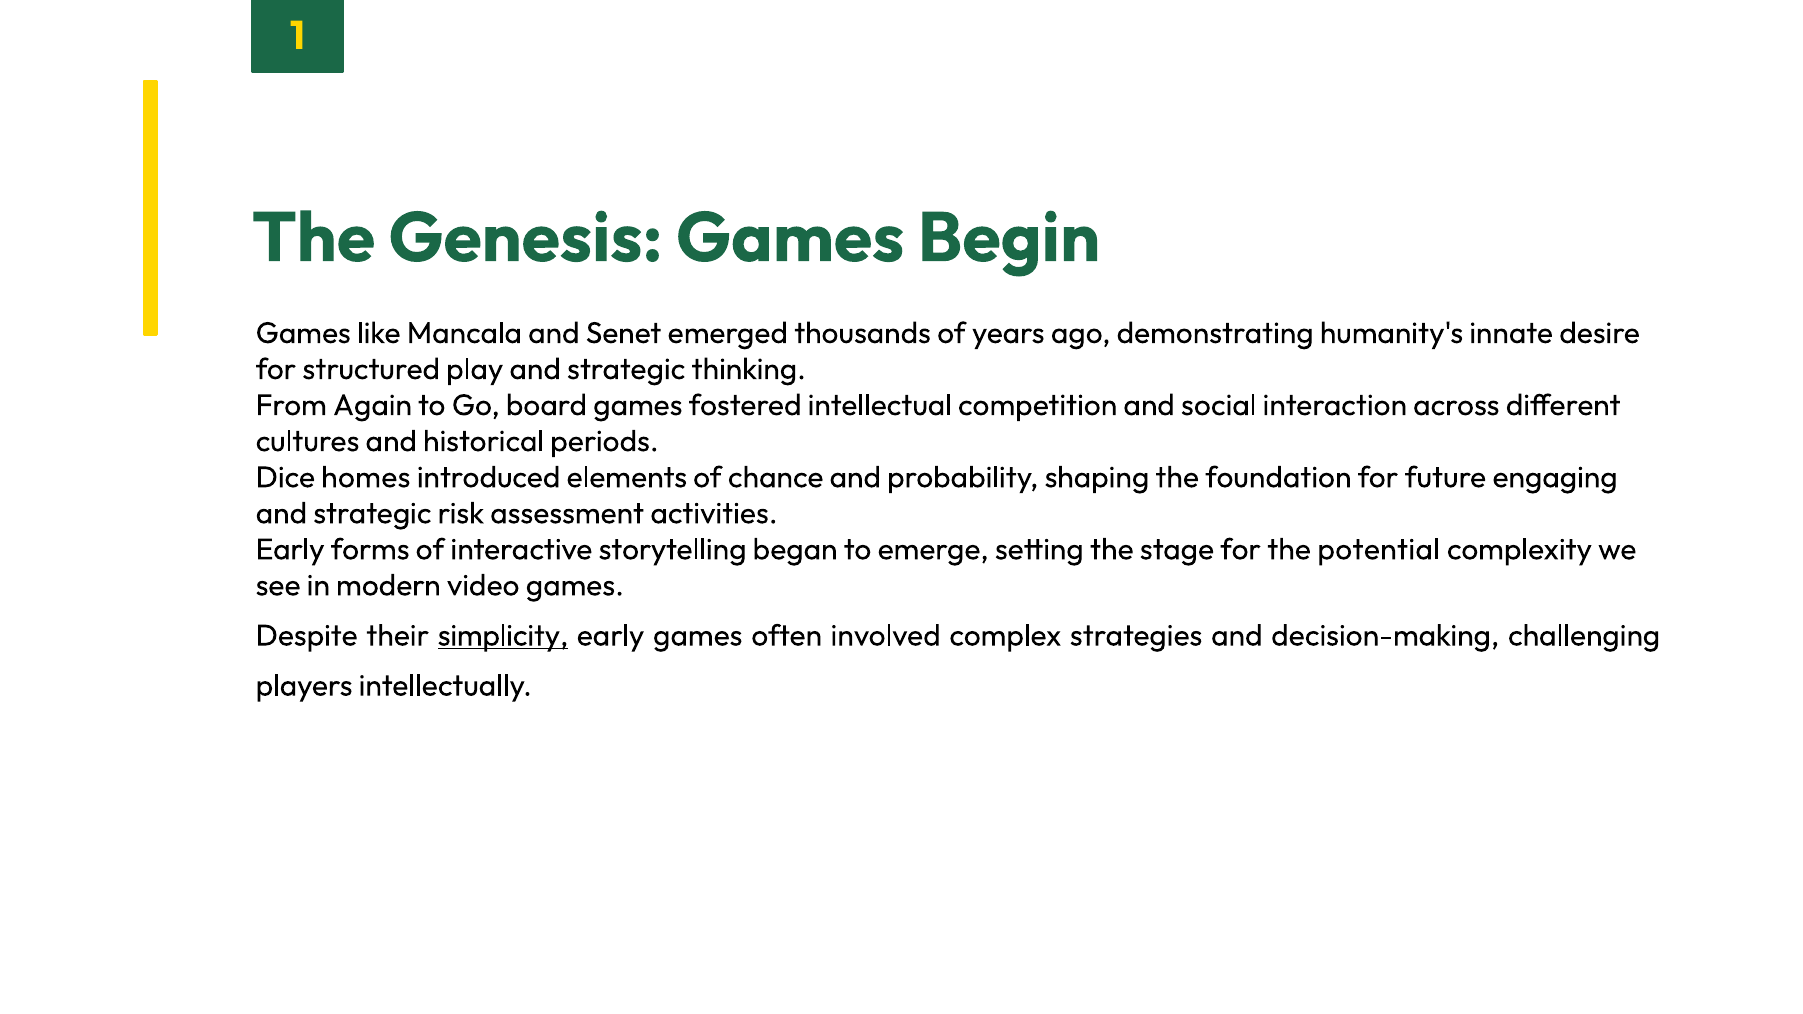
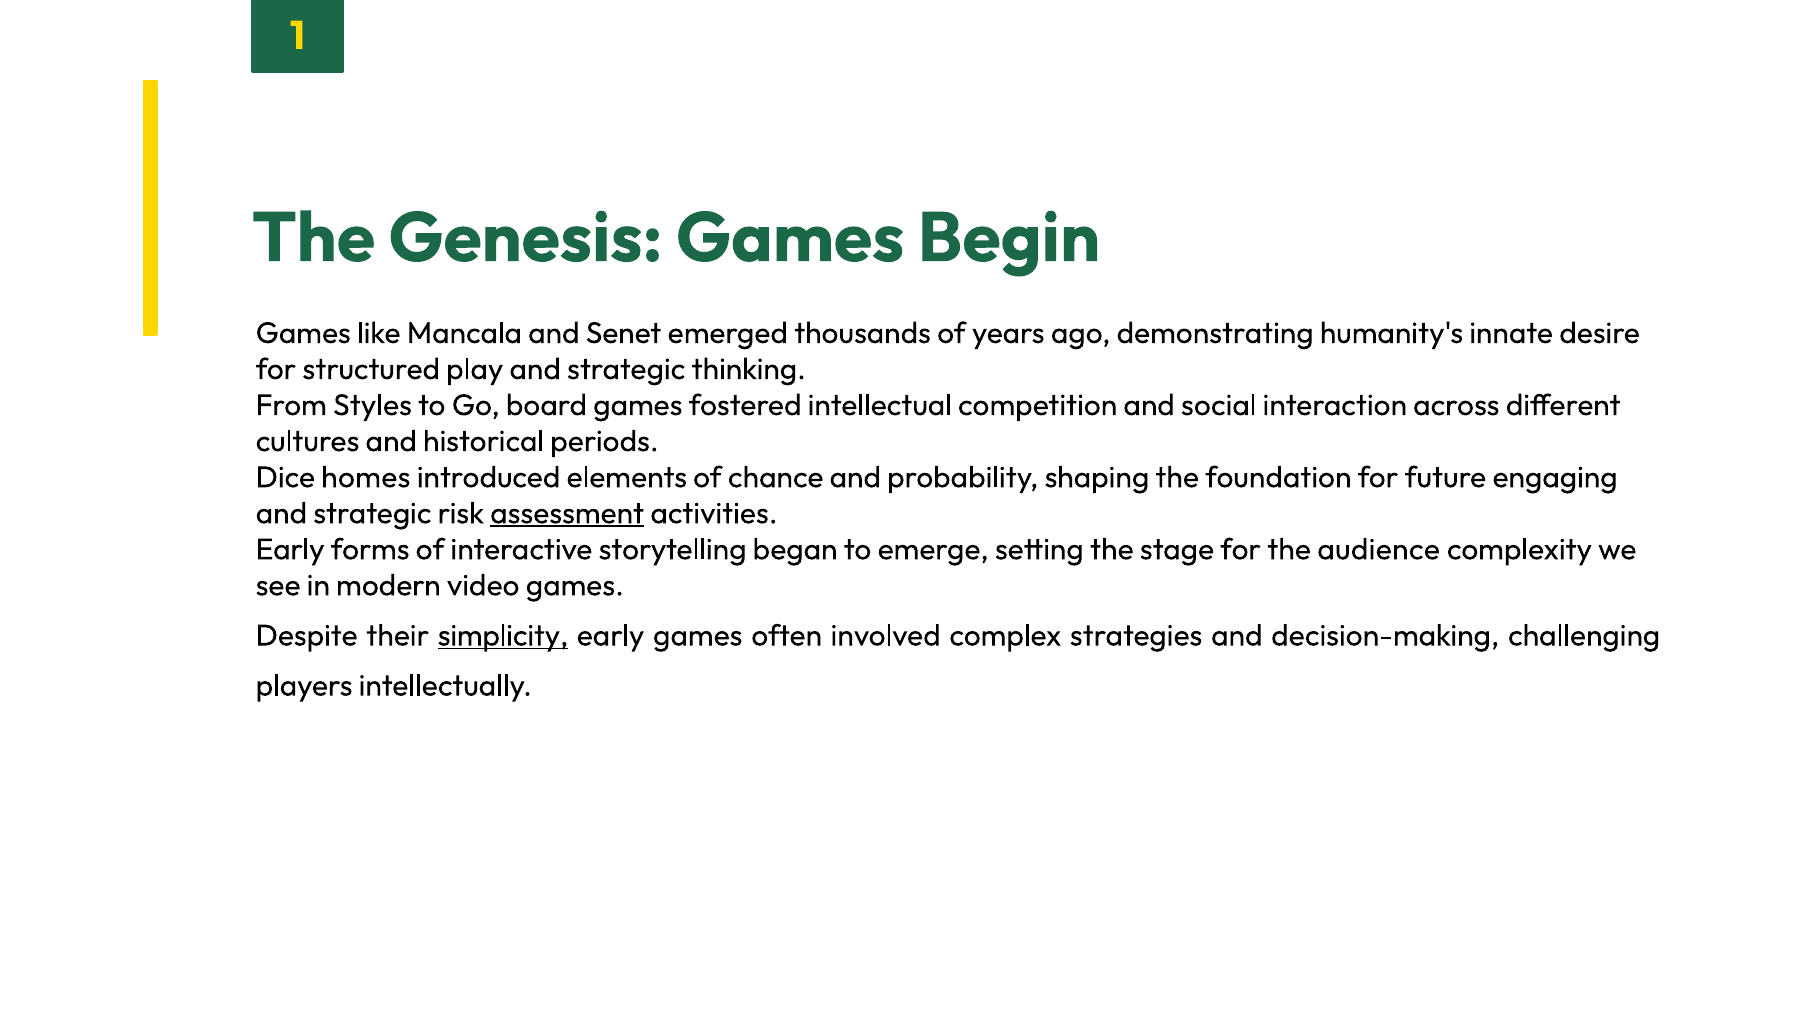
Again: Again -> Styles
assessment underline: none -> present
potential: potential -> audience
